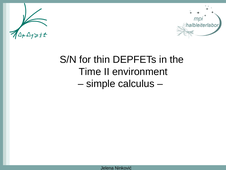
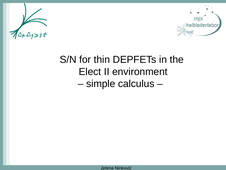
Time: Time -> Elect
